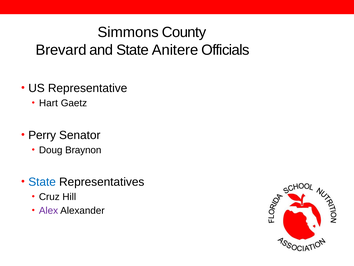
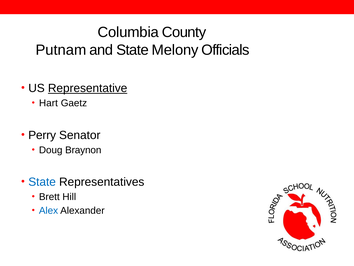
Simmons: Simmons -> Columbia
Brevard: Brevard -> Putnam
Anitere: Anitere -> Melony
Representative underline: none -> present
Cruz: Cruz -> Brett
Alex colour: purple -> blue
